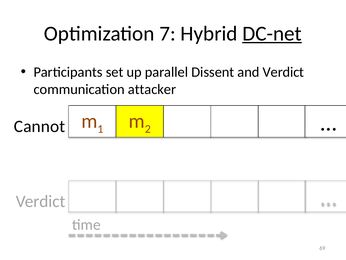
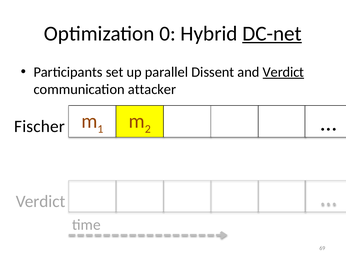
7: 7 -> 0
Verdict at (283, 72) underline: none -> present
Cannot: Cannot -> Fischer
